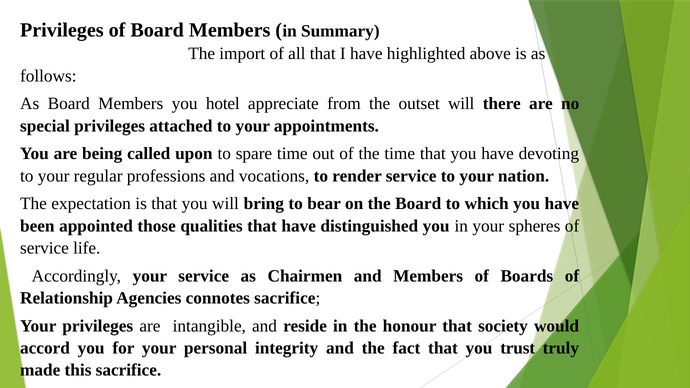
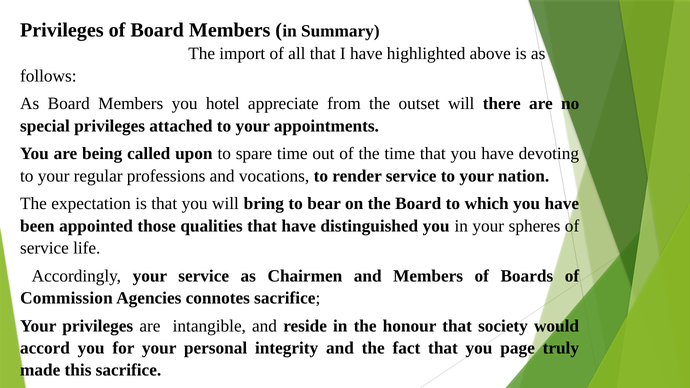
Relationship: Relationship -> Commission
trust: trust -> page
